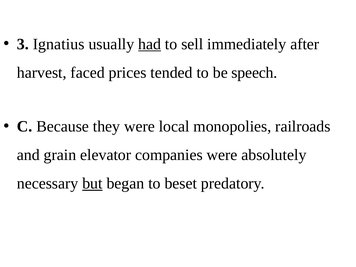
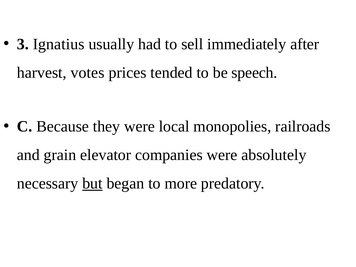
had underline: present -> none
faced: faced -> votes
beset: beset -> more
